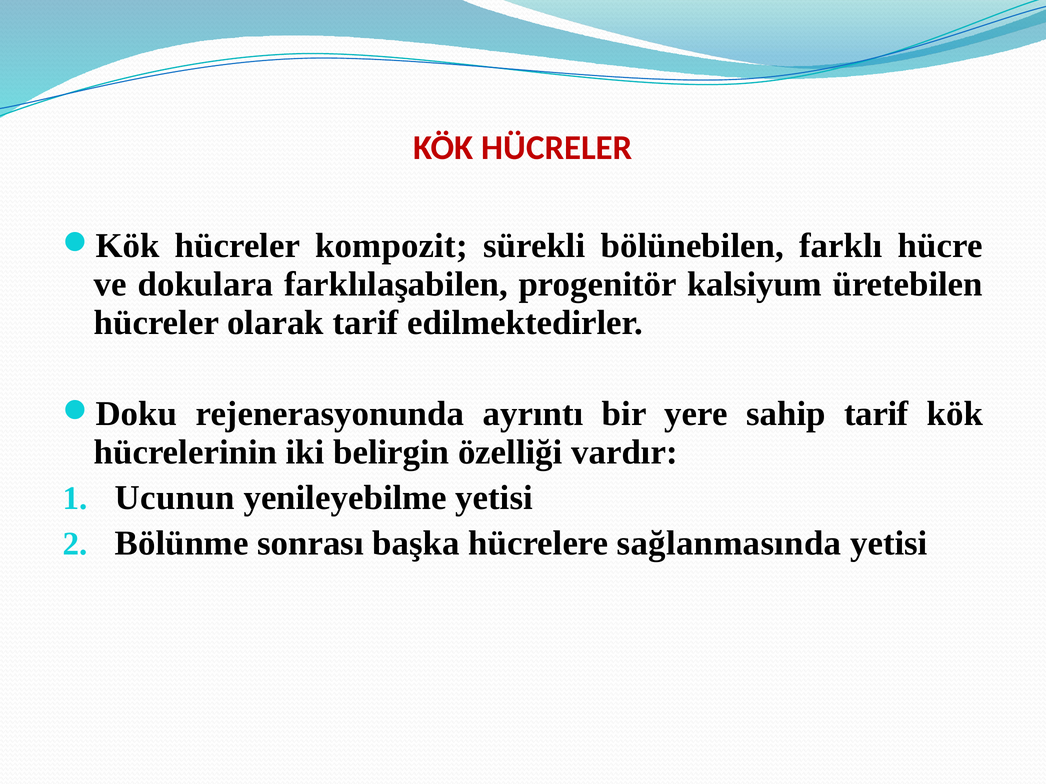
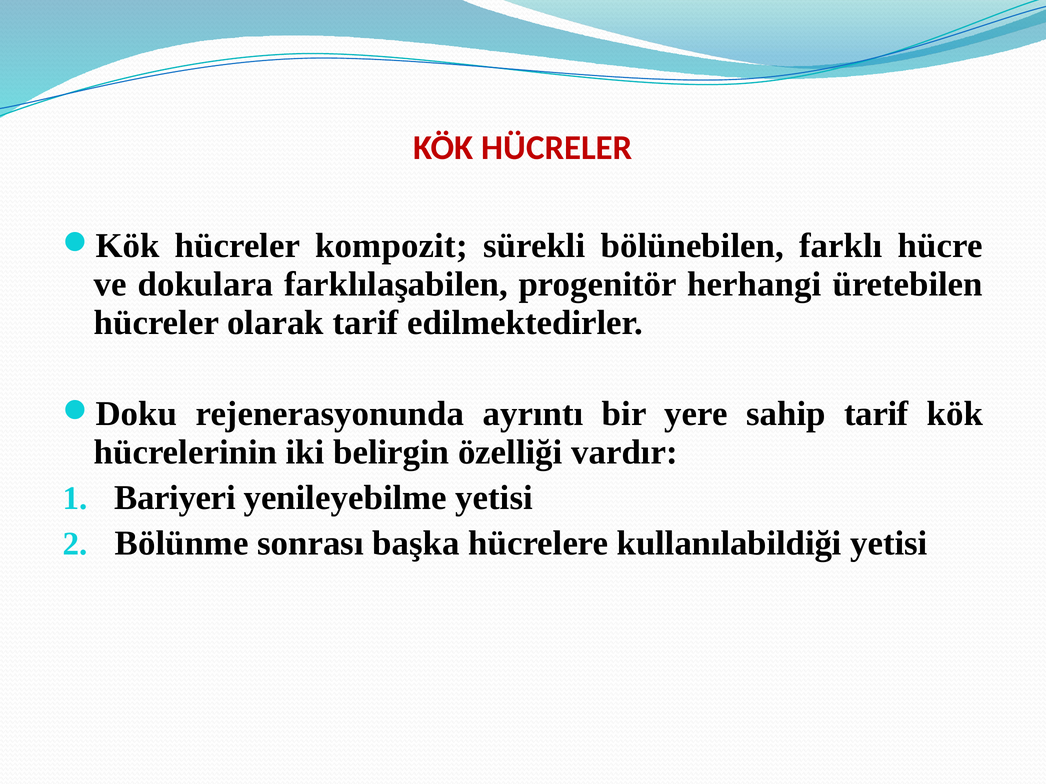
kalsiyum: kalsiyum -> herhangi
Ucunun: Ucunun -> Bariyeri
sağlanmasında: sağlanmasında -> kullanılabildiği
